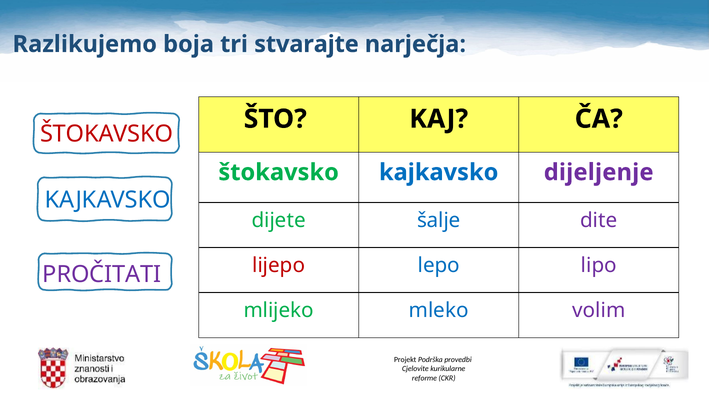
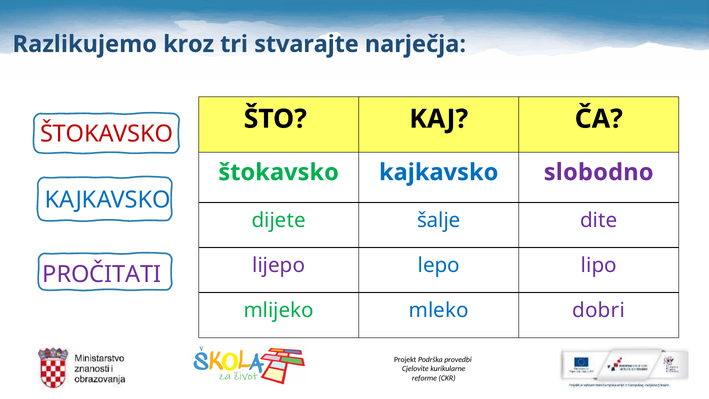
boja: boja -> kroz
dijeljenje: dijeljenje -> slobodno
lijepo colour: red -> purple
volim: volim -> dobri
